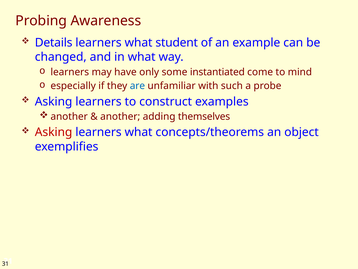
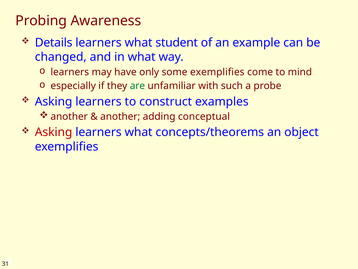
some instantiated: instantiated -> exemplifies
are colour: blue -> green
themselves: themselves -> conceptual
